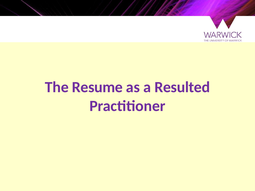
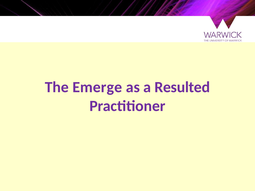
Resume: Resume -> Emerge
